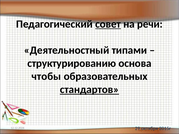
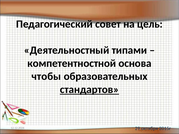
совет underline: present -> none
речи: речи -> цель
структурированию: структурированию -> компетентностной
